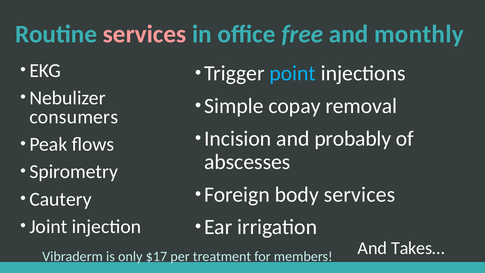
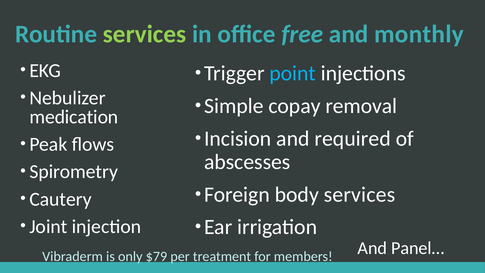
services at (145, 34) colour: pink -> light green
consumers: consumers -> medication
probably: probably -> required
Takes…: Takes… -> Panel…
$17: $17 -> $79
